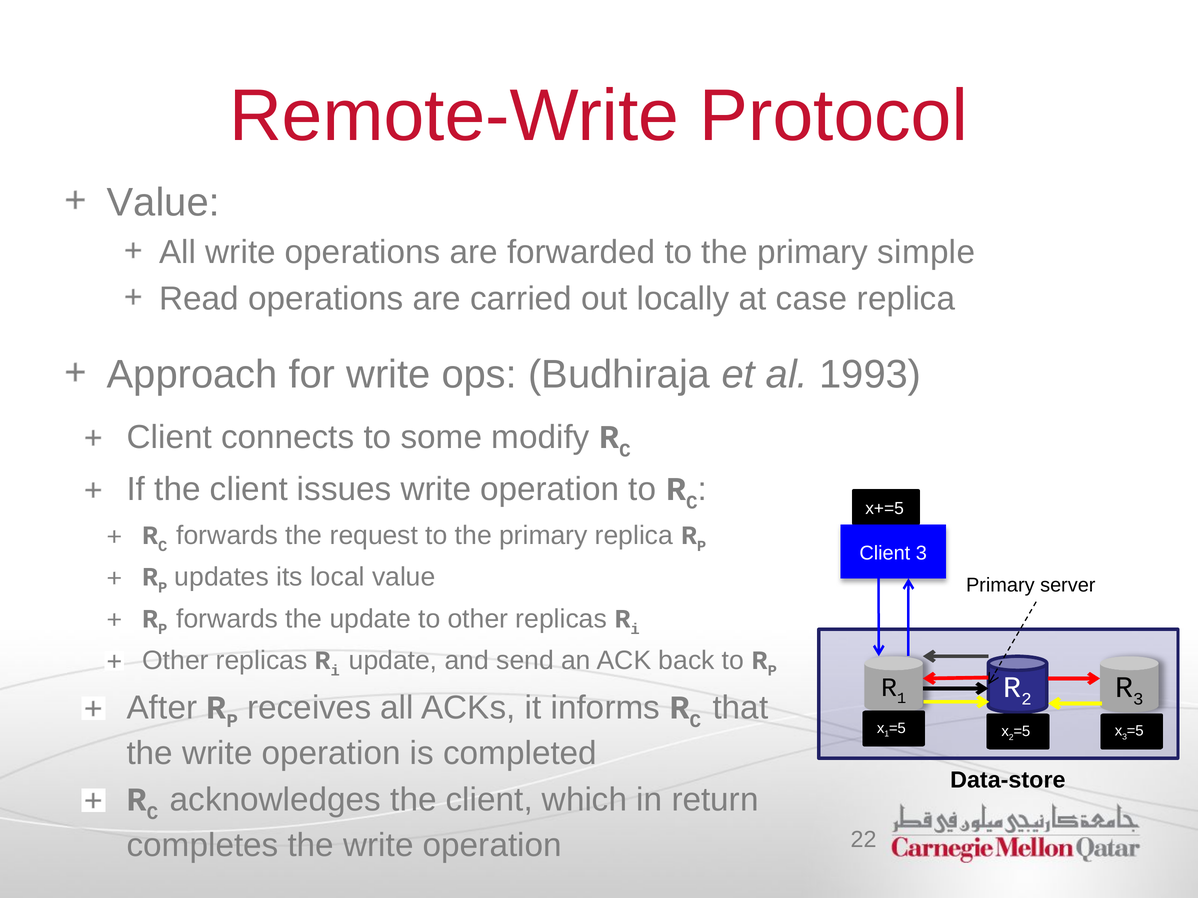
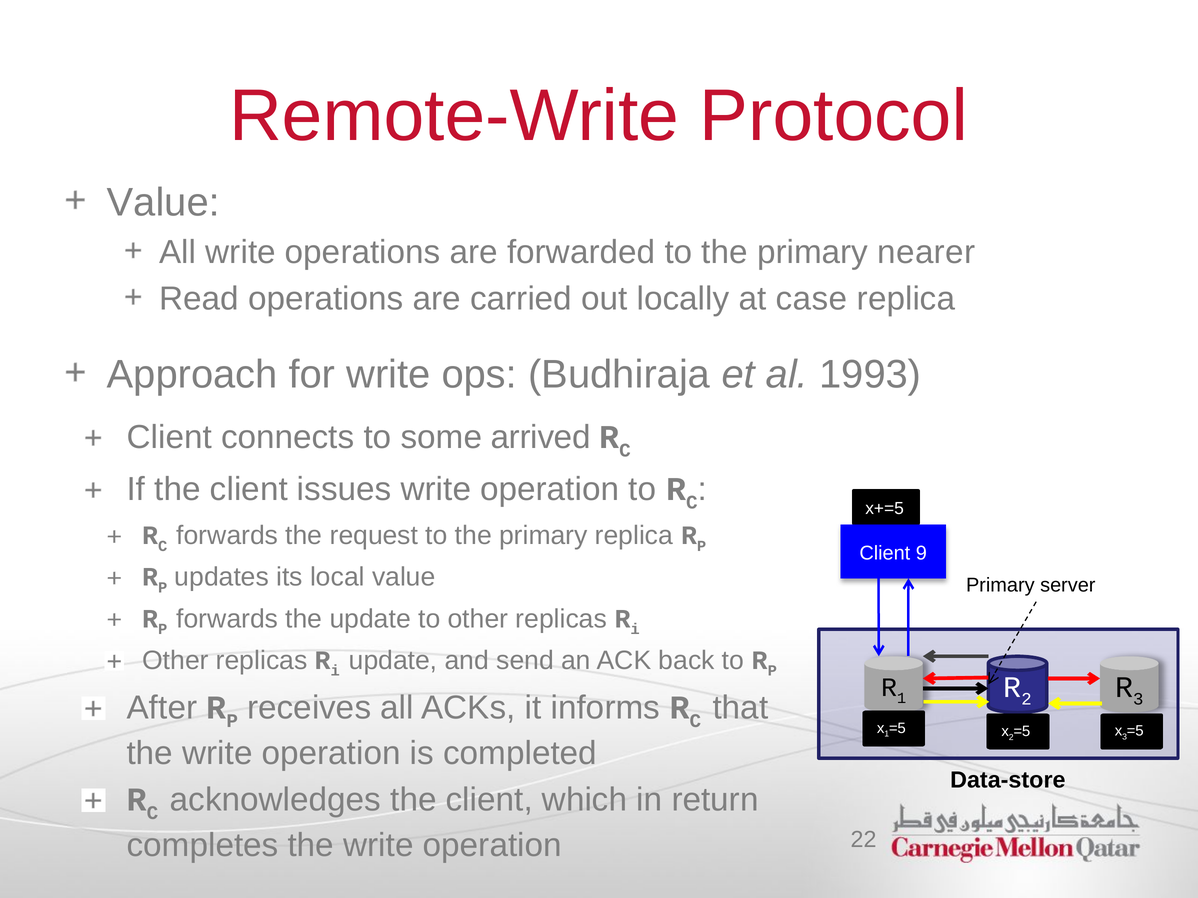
simple: simple -> nearer
modify: modify -> arrived
Client 3: 3 -> 9
